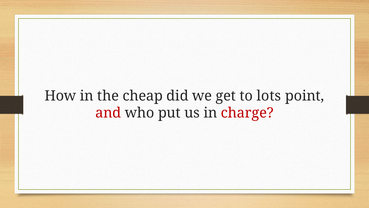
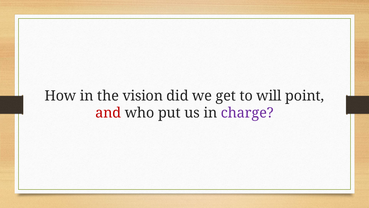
cheap: cheap -> vision
lots: lots -> will
charge colour: red -> purple
